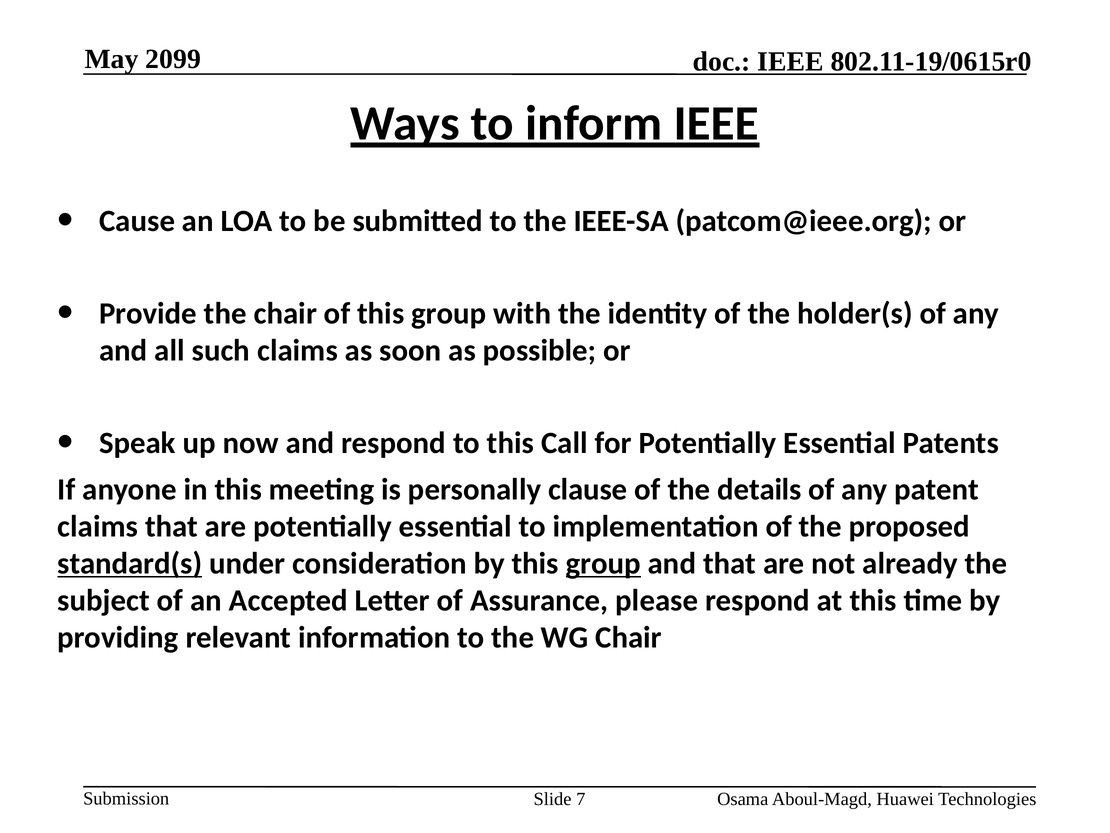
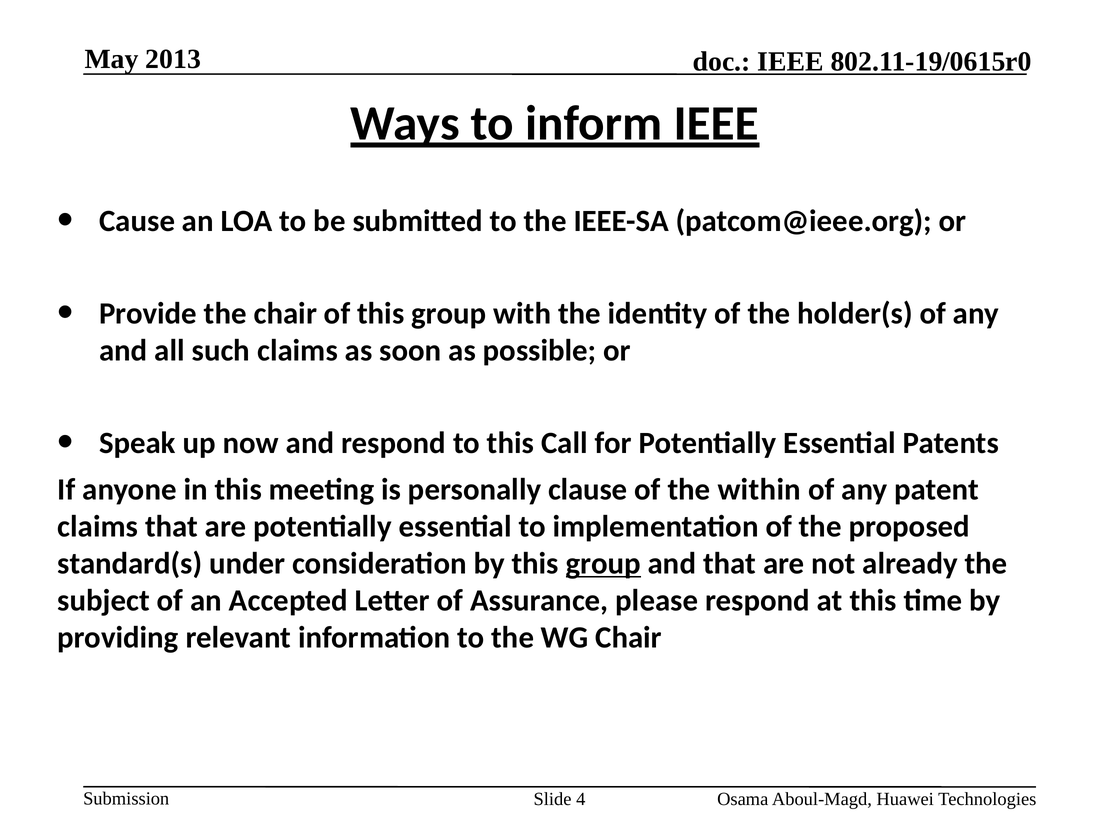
2099: 2099 -> 2013
details: details -> within
standard(s underline: present -> none
7: 7 -> 4
